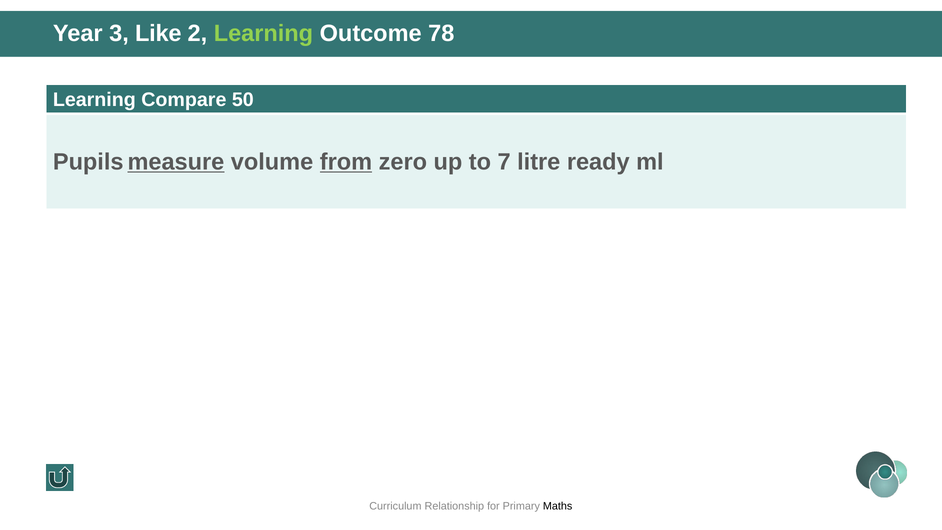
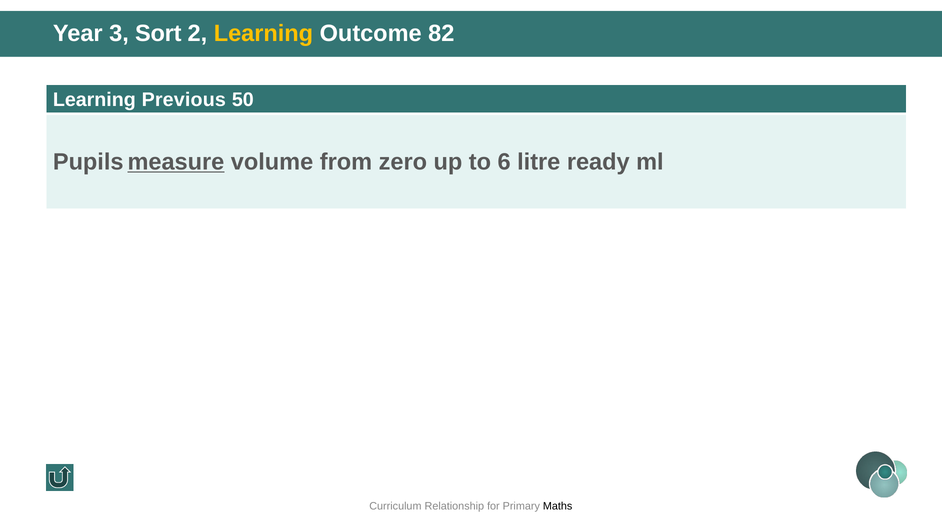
Like: Like -> Sort
Learning at (263, 34) colour: light green -> yellow
78: 78 -> 82
Compare: Compare -> Previous
from underline: present -> none
7: 7 -> 6
